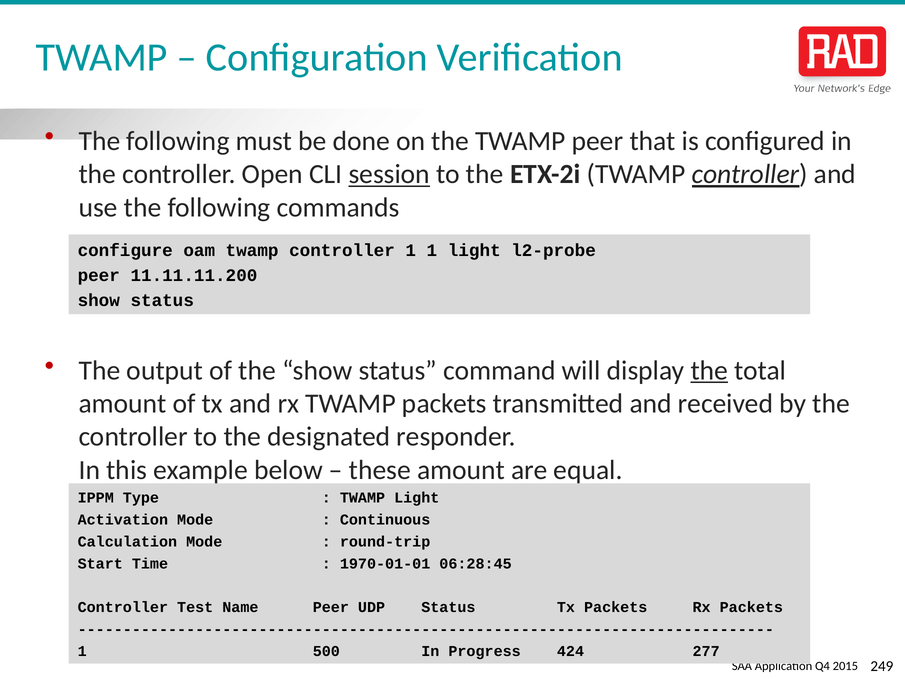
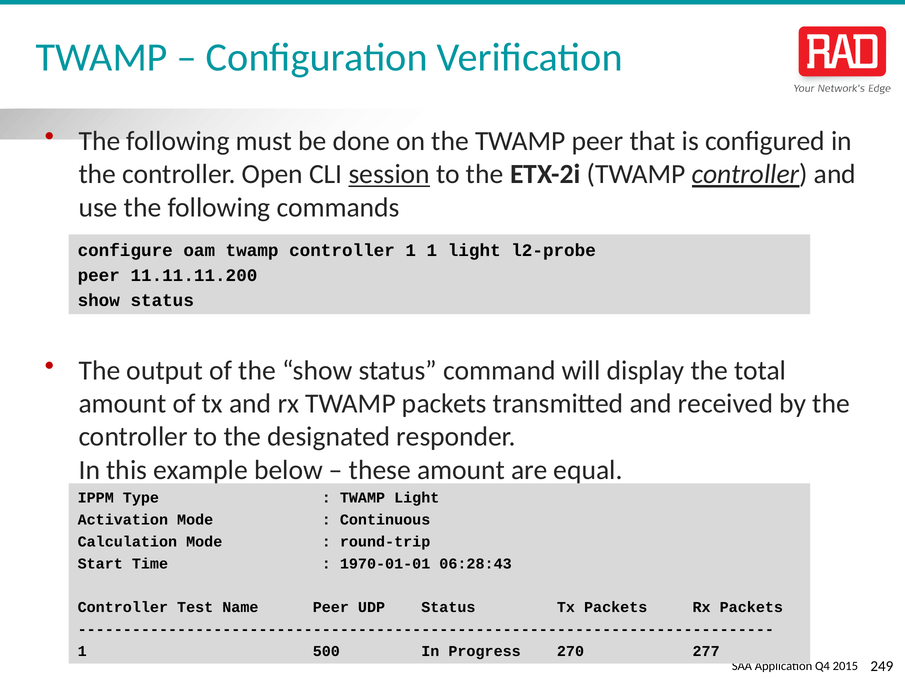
the at (709, 370) underline: present -> none
06:28:45: 06:28:45 -> 06:28:43
424: 424 -> 270
